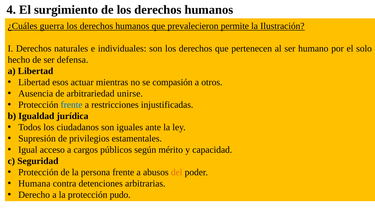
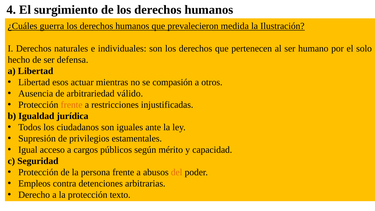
permite: permite -> medida
unirse: unirse -> válido
frente at (72, 105) colour: blue -> orange
Humana: Humana -> Empleos
pudo: pudo -> texto
